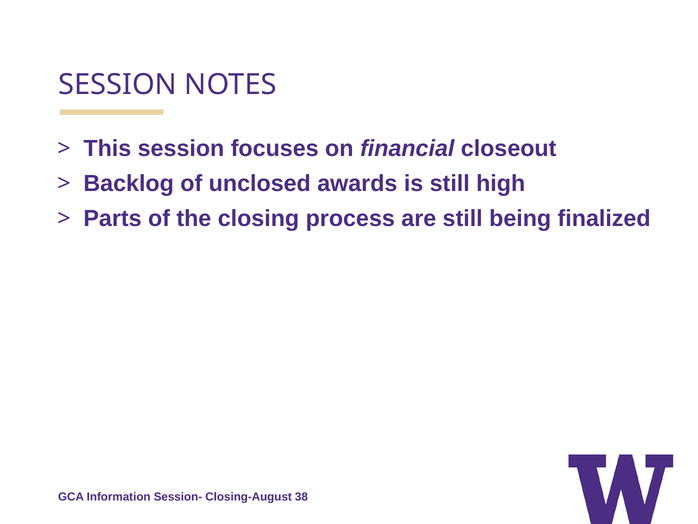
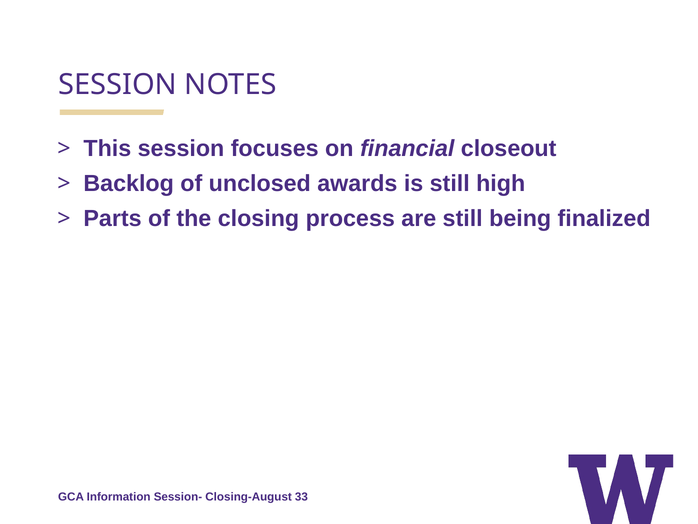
38: 38 -> 33
